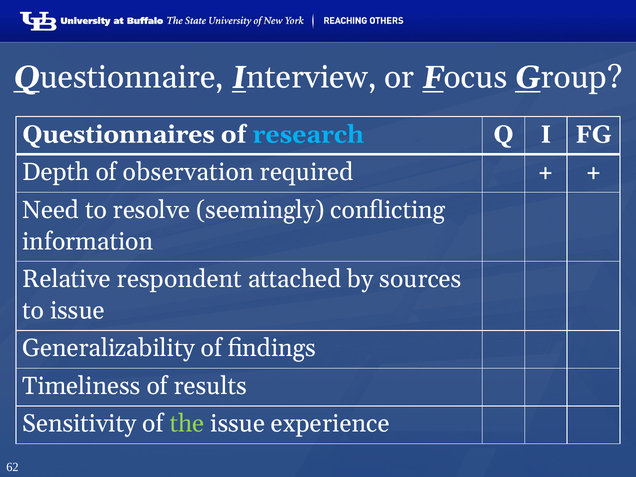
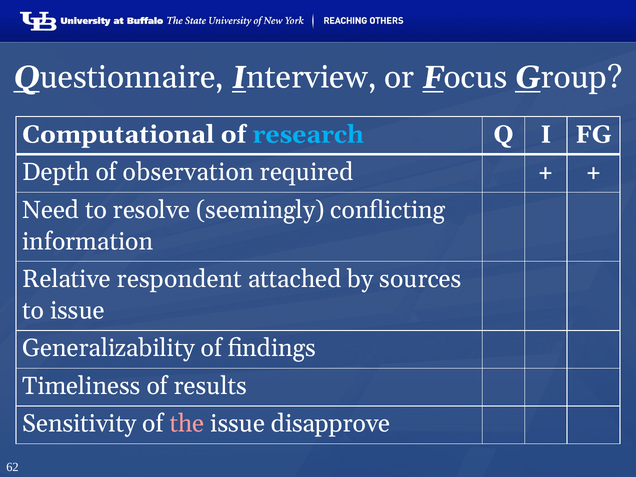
Questionnaires: Questionnaires -> Computational
the colour: light green -> pink
experience: experience -> disapprove
